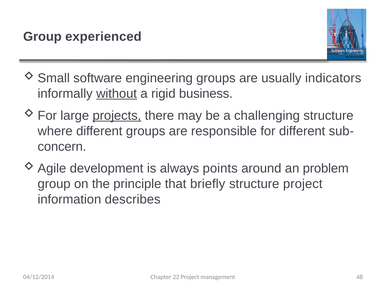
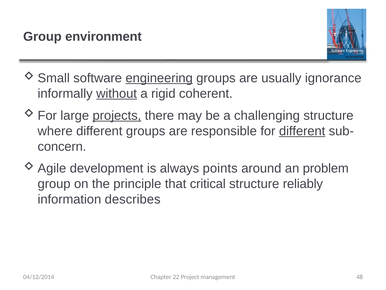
experienced: experienced -> environment
engineering underline: none -> present
indicators: indicators -> ignorance
business: business -> coherent
different at (302, 131) underline: none -> present
briefly: briefly -> critical
structure project: project -> reliably
